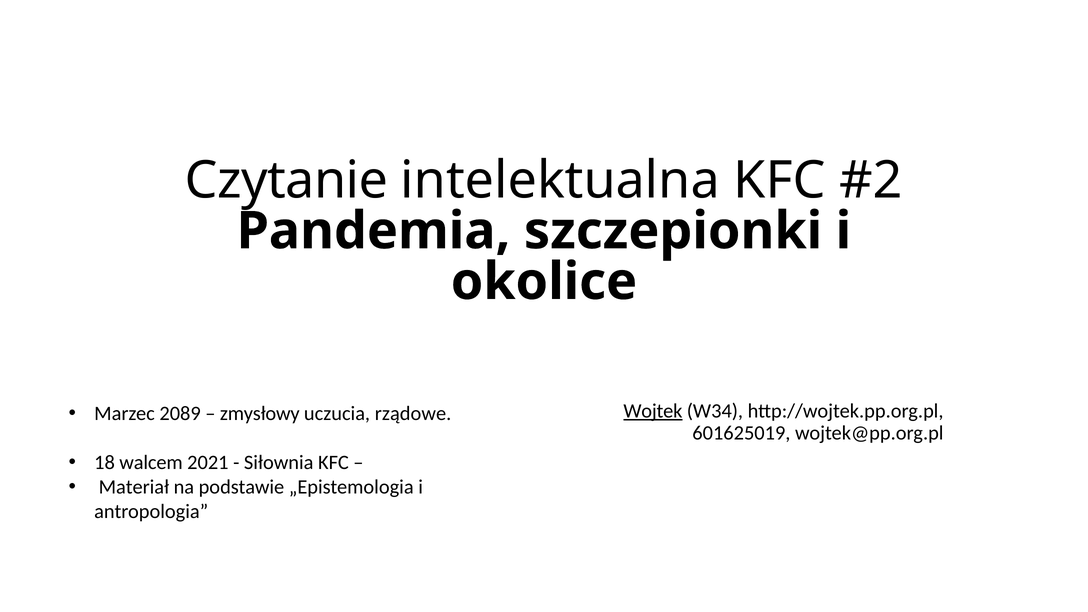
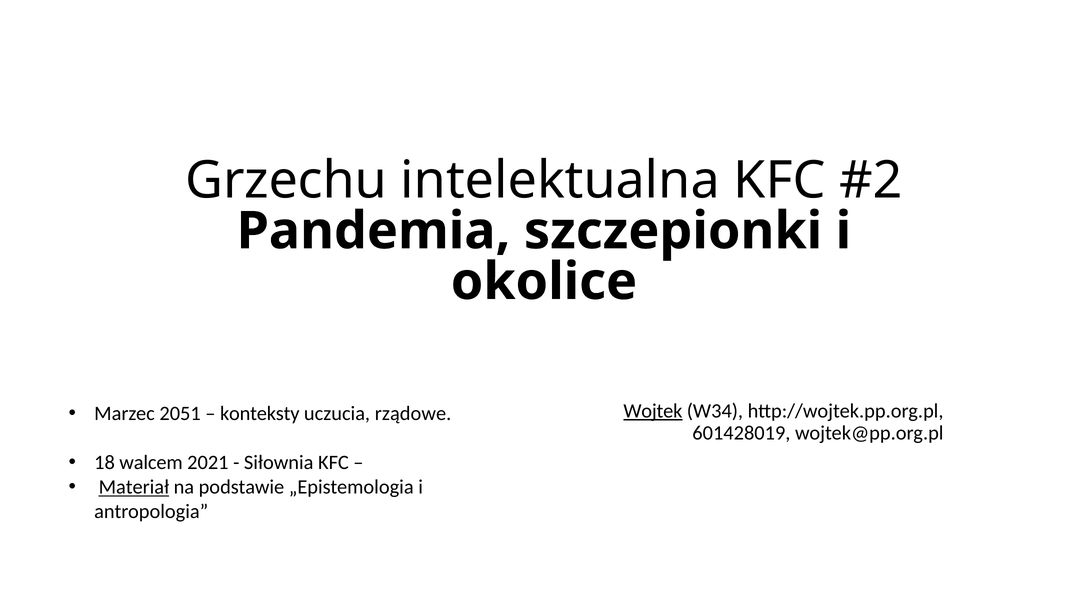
Czytanie: Czytanie -> Grzechu
2089: 2089 -> 2051
zmysłowy: zmysłowy -> konteksty
601625019: 601625019 -> 601428019
Materiał underline: none -> present
